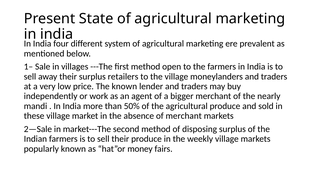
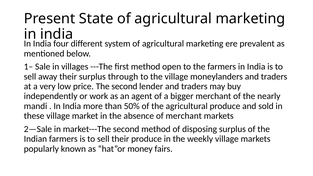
retailers: retailers -> through
The known: known -> second
